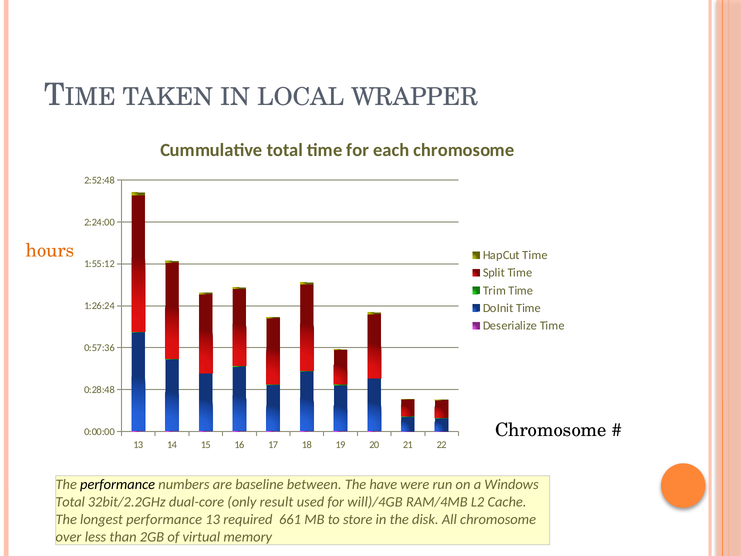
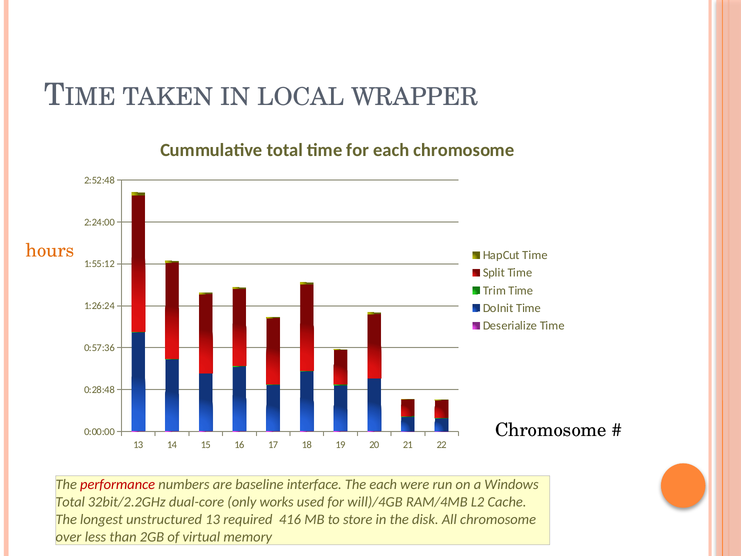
performance at (118, 484) colour: black -> red
between: between -> interface
The have: have -> each
result: result -> works
longest performance: performance -> unstructured
661: 661 -> 416
